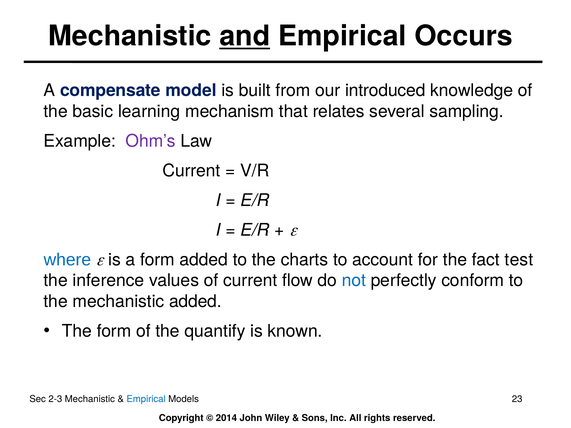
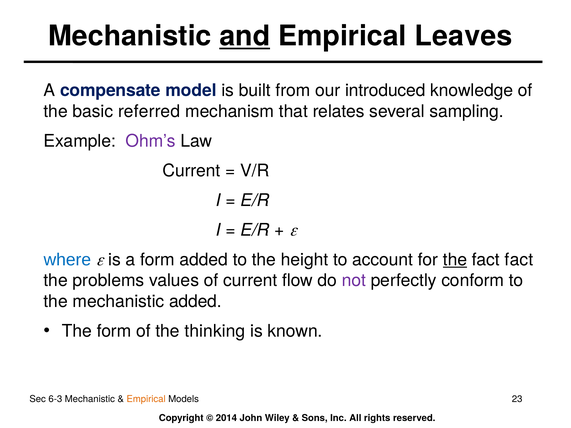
Occurs: Occurs -> Leaves
learning: learning -> referred
charts: charts -> height
the at (455, 260) underline: none -> present
fact test: test -> fact
inference: inference -> problems
not colour: blue -> purple
quantify: quantify -> thinking
2-3: 2-3 -> 6-3
Empirical at (146, 399) colour: blue -> orange
